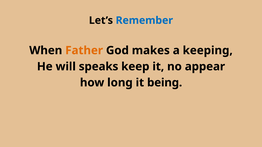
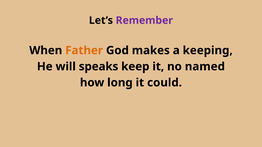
Remember colour: blue -> purple
appear: appear -> named
being: being -> could
